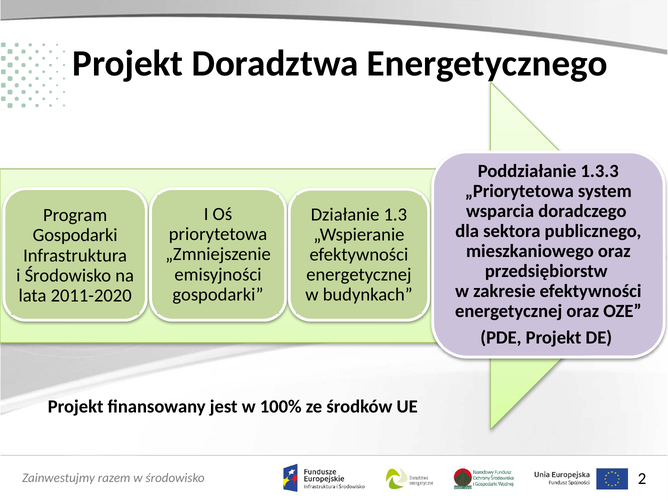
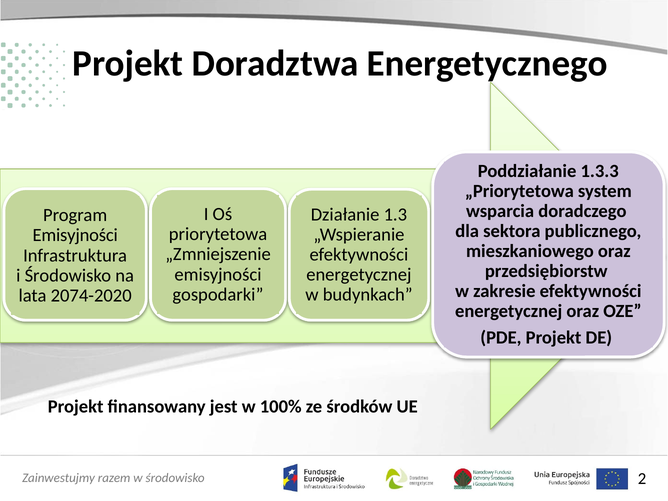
Gospodarki at (75, 235): Gospodarki -> Emisyjności
2011-2020: 2011-2020 -> 2074-2020
